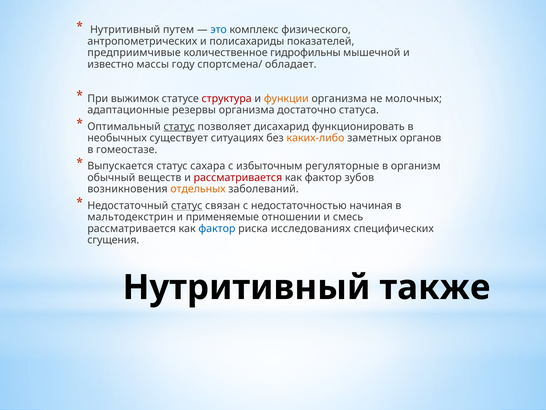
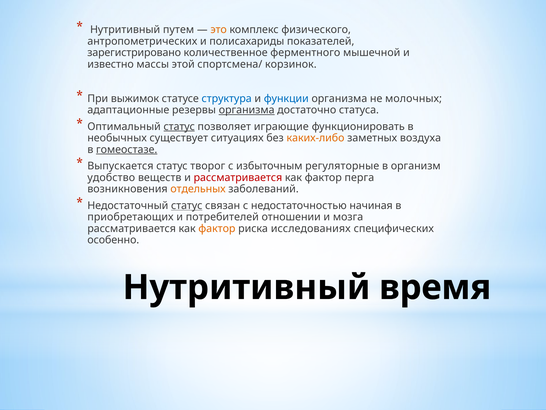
это colour: blue -> orange
предприимчивые: предприимчивые -> зарегистрировано
гидрофильны: гидрофильны -> ферментного
году: году -> этой
обладает: обладает -> корзинок
структура colour: red -> blue
функции colour: orange -> blue
организма at (247, 110) underline: none -> present
дисахарид: дисахарид -> играющие
органов: органов -> воздуха
гомеостазе underline: none -> present
сахара: сахара -> творог
обычный: обычный -> удобство
зубов: зубов -> перга
мальтодекстрин: мальтодекстрин -> приобретающих
применяемые: применяемые -> потребителей
смесь: смесь -> мозга
фактор at (217, 228) colour: blue -> orange
сгущения: сгущения -> особенно
также: также -> время
